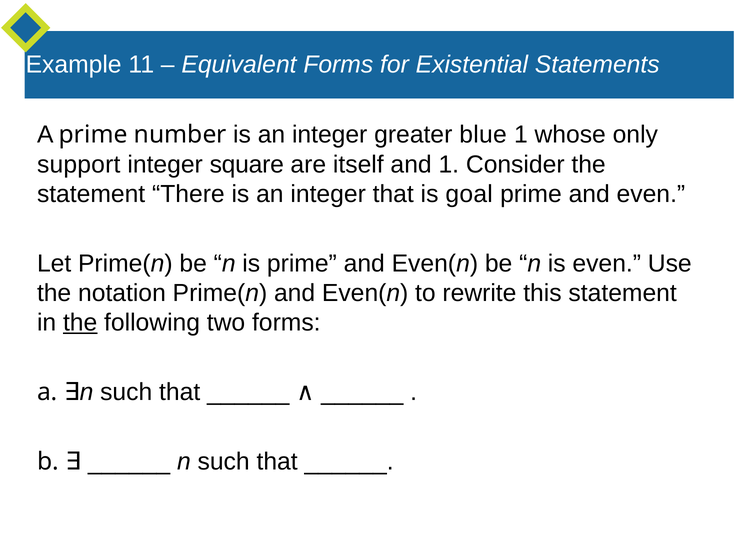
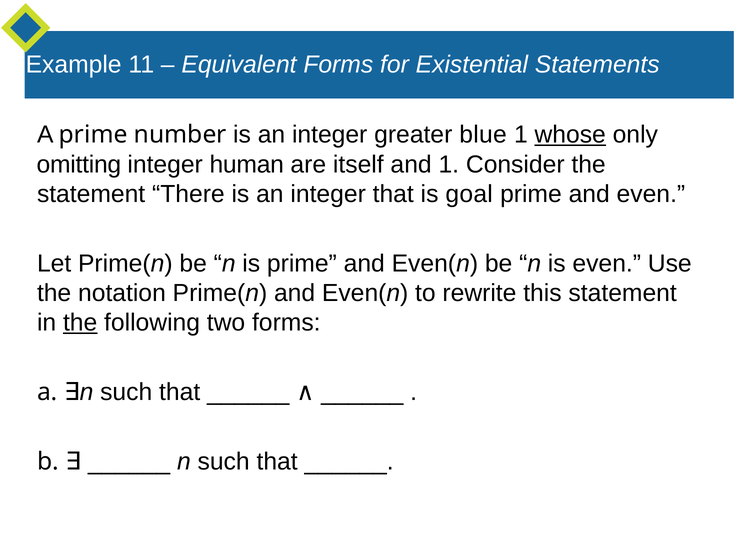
whose underline: none -> present
support: support -> omitting
square: square -> human
